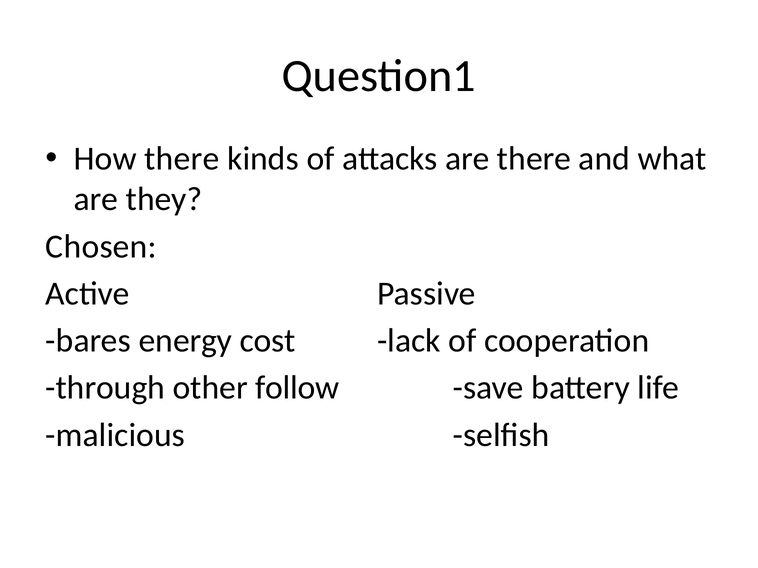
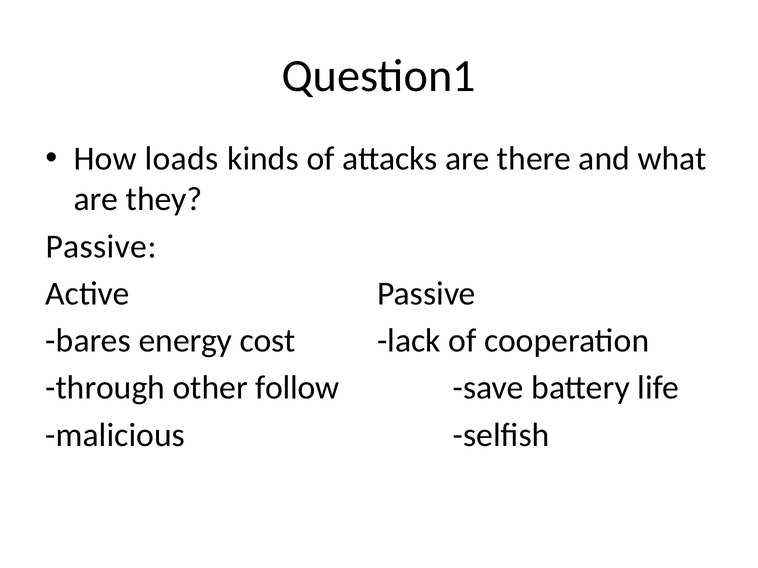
How there: there -> loads
Chosen at (101, 247): Chosen -> Passive
